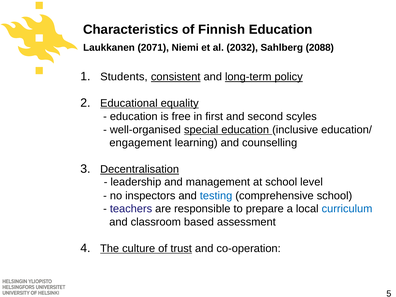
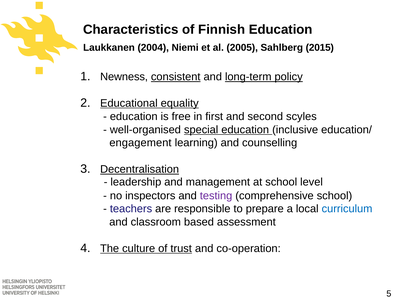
2071: 2071 -> 2004
2032: 2032 -> 2005
2088: 2088 -> 2015
Students: Students -> Newness
testing colour: blue -> purple
